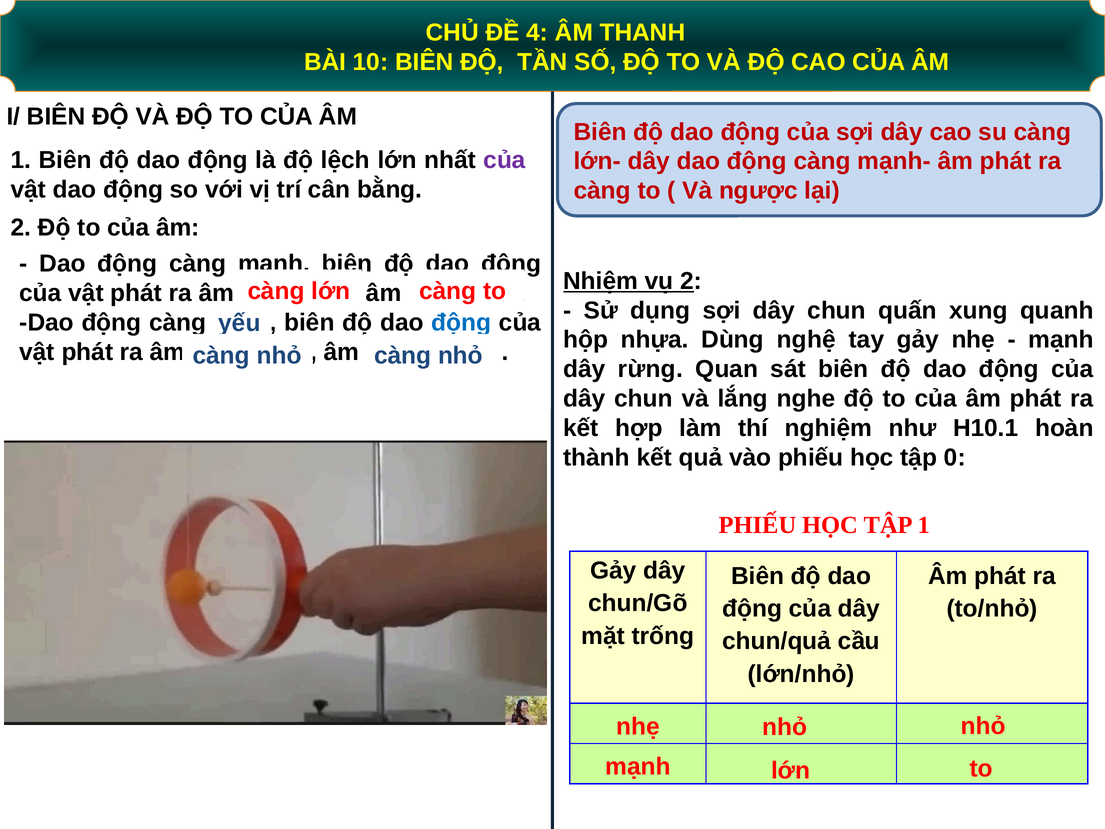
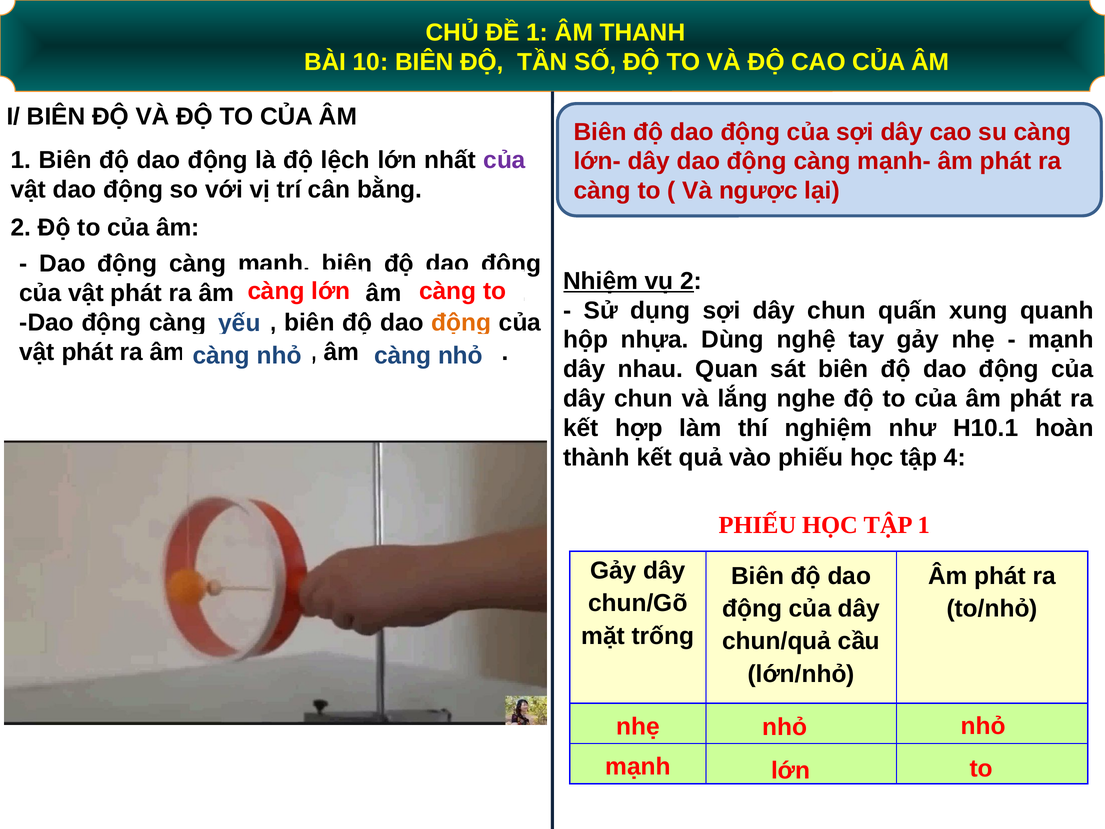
ĐỀ 4: 4 -> 1
động at (461, 322) colour: blue -> orange
rừng: rừng -> nhau
0: 0 -> 4
